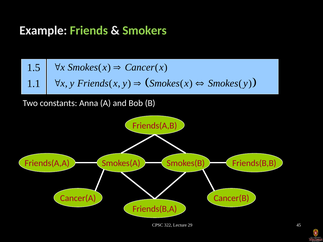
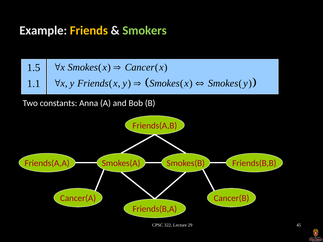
Friends at (89, 30) colour: light green -> yellow
